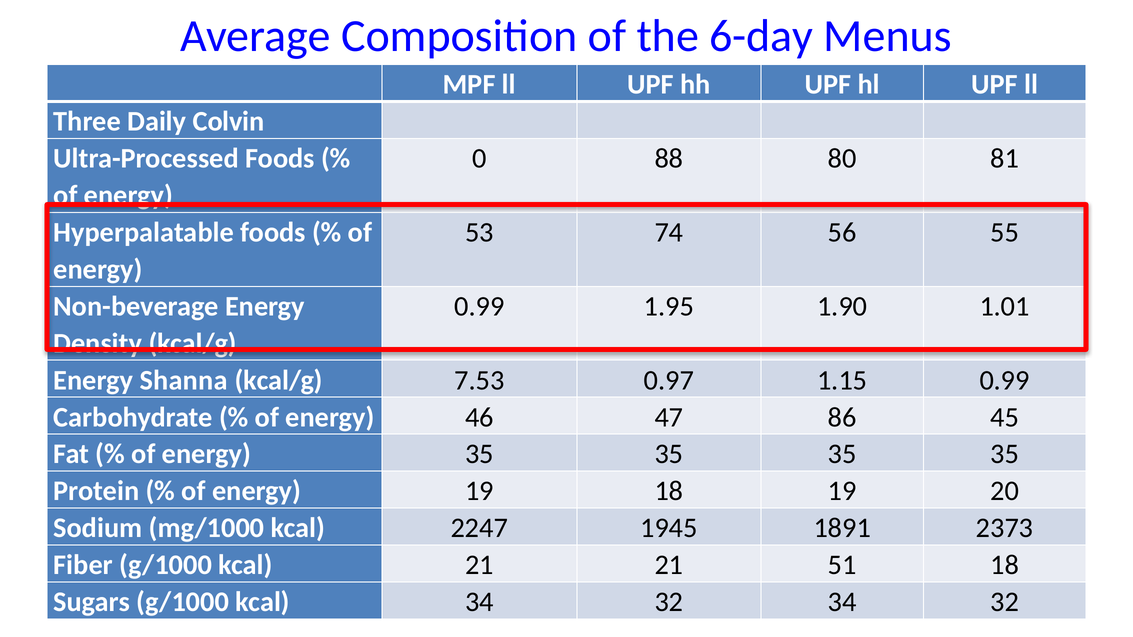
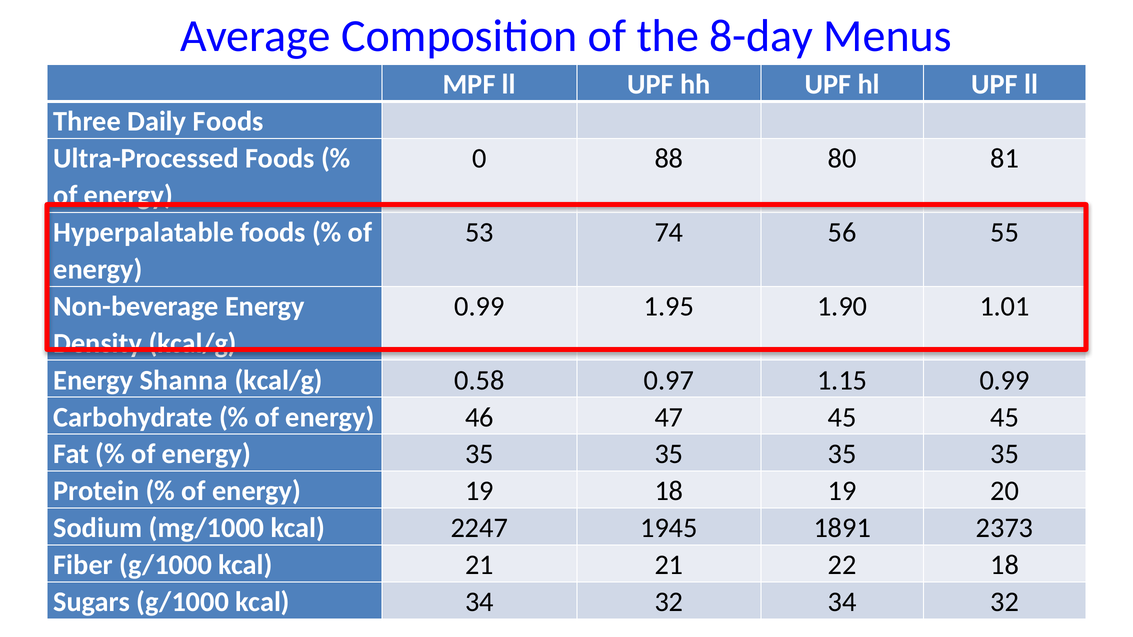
6-day: 6-day -> 8-day
Daily Colvin: Colvin -> Foods
7.53: 7.53 -> 0.58
47 86: 86 -> 45
51: 51 -> 22
